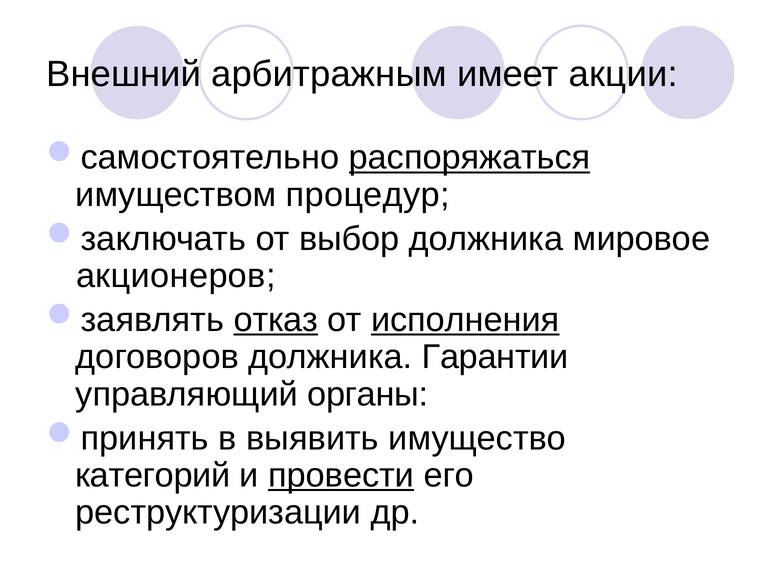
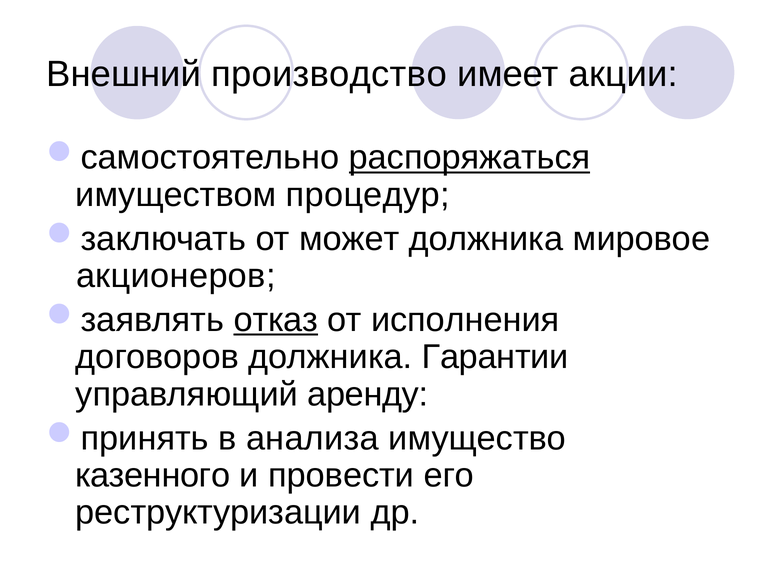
арбитражным: арбитражным -> производство
выбор: выбор -> может
исполнения underline: present -> none
органы: органы -> аренду
выявить: выявить -> анализа
категорий: категорий -> казенного
провести underline: present -> none
